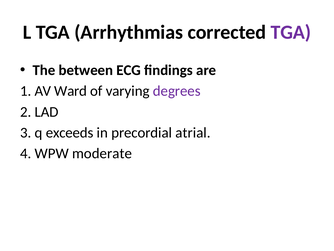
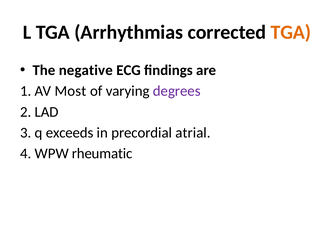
TGA at (291, 32) colour: purple -> orange
between: between -> negative
Ward: Ward -> Most
moderate: moderate -> rheumatic
